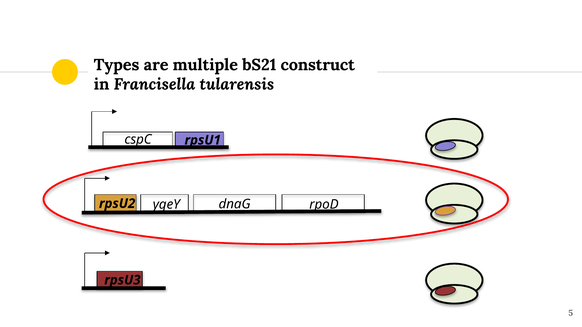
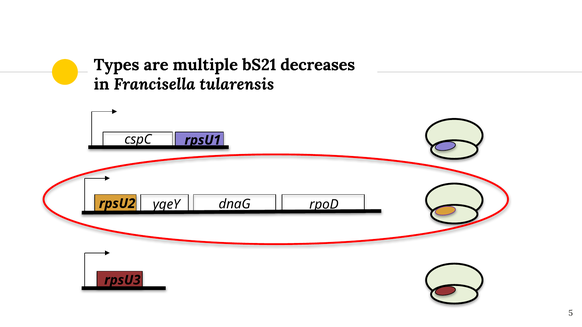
construct: construct -> decreases
